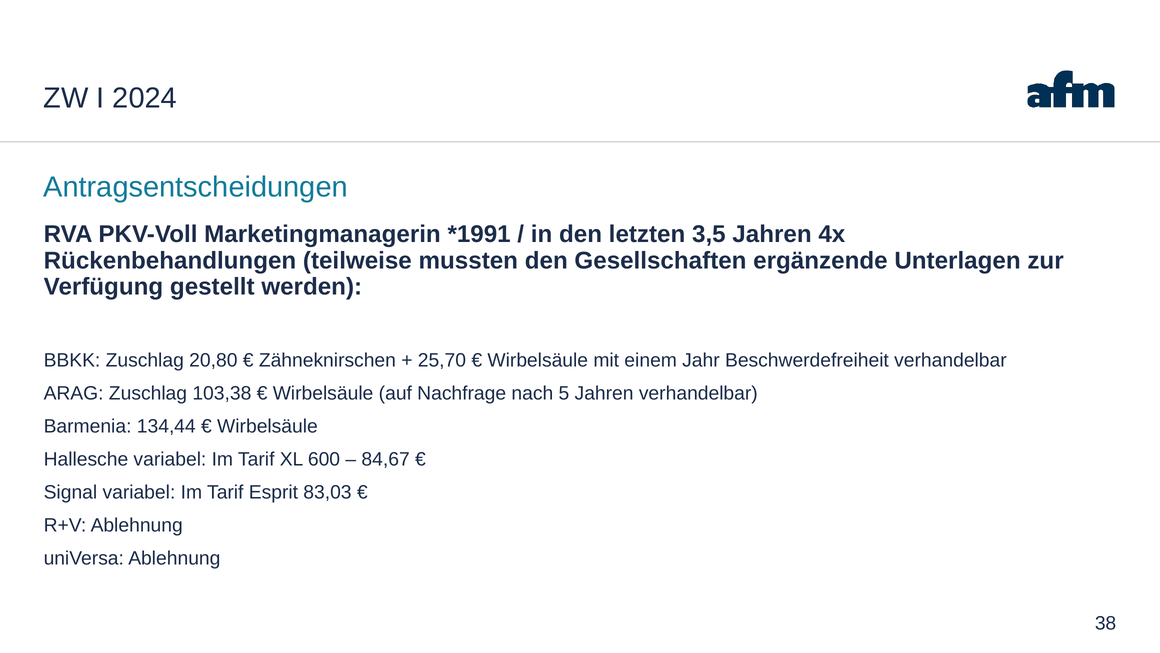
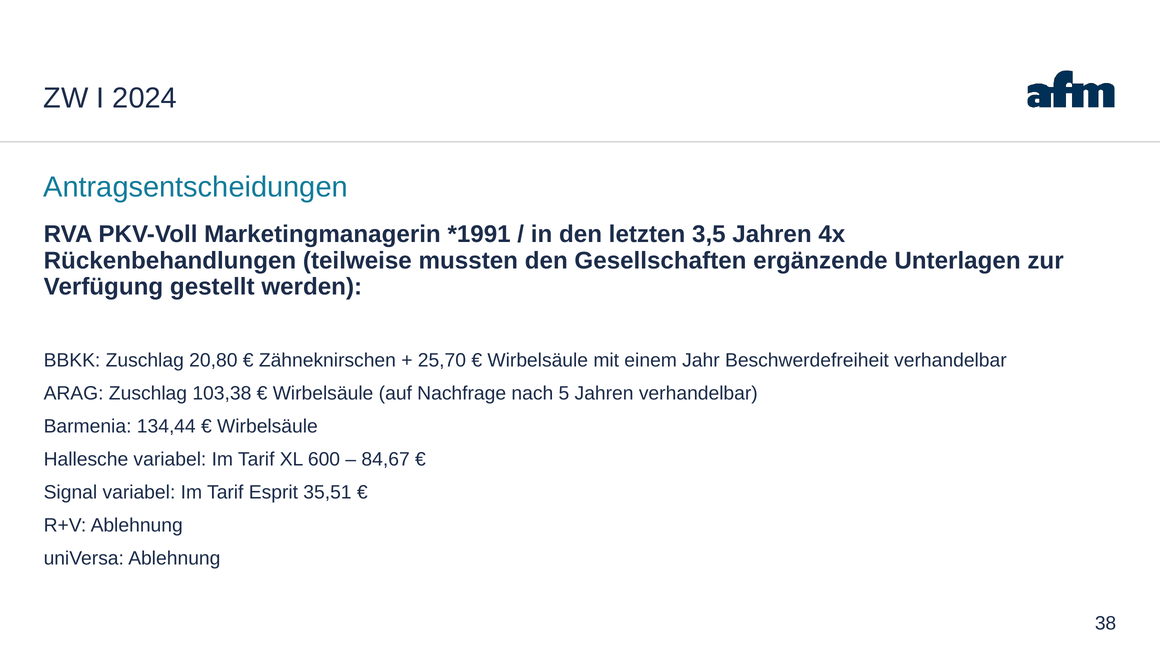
83,03: 83,03 -> 35,51
